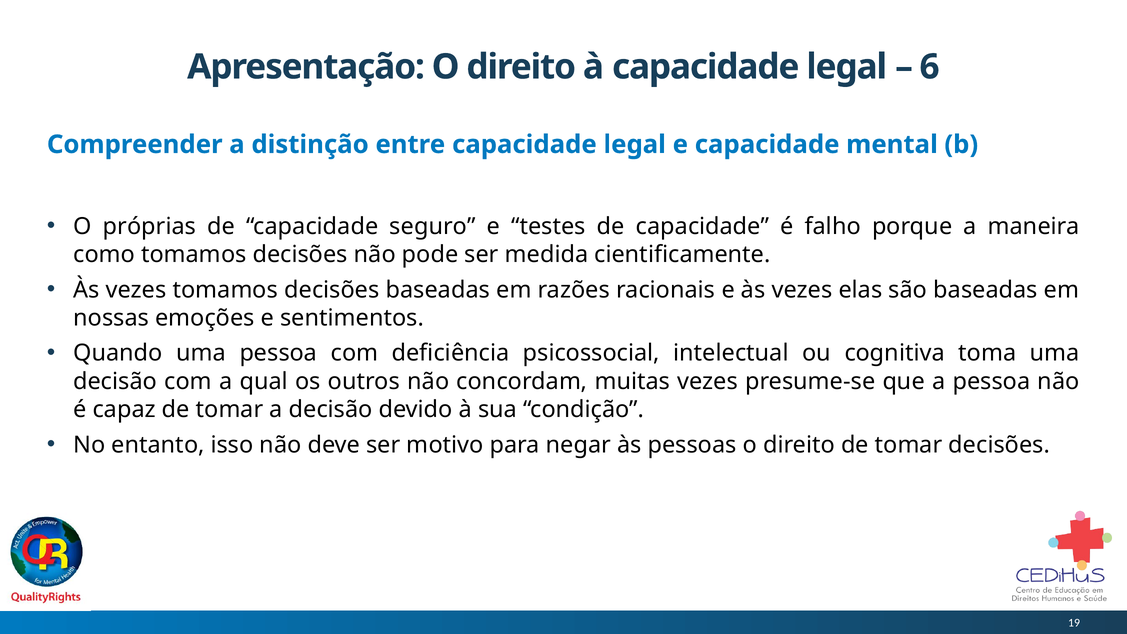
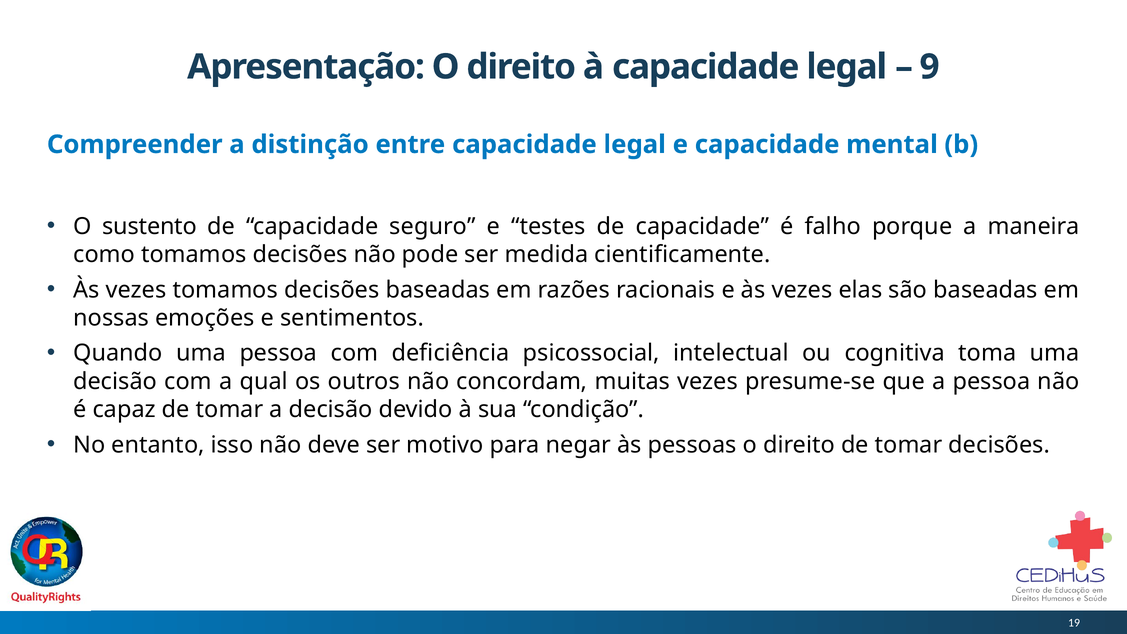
6: 6 -> 9
próprias: próprias -> sustento
